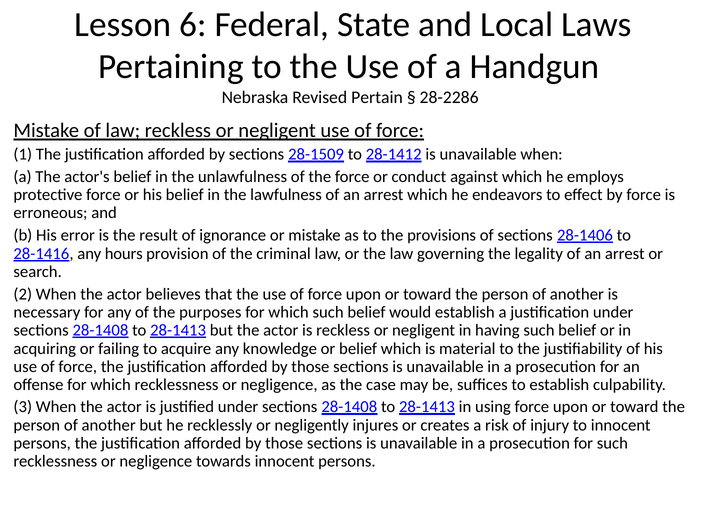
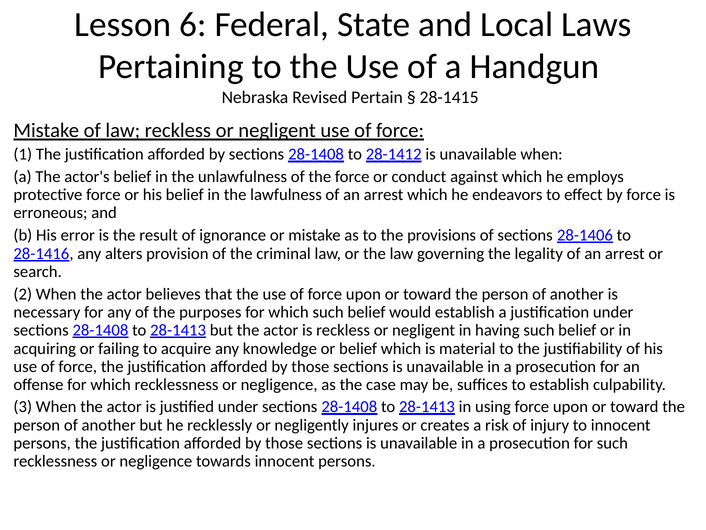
28-2286: 28-2286 -> 28-1415
by sections 28-1509: 28-1509 -> 28-1408
hours: hours -> alters
